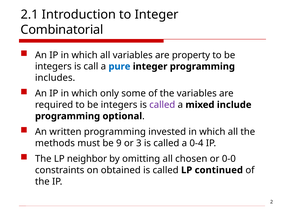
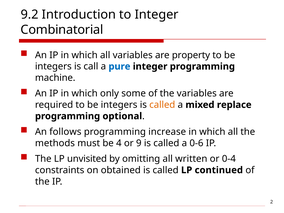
2.1: 2.1 -> 9.2
includes: includes -> machine
called at (162, 105) colour: purple -> orange
include: include -> replace
written: written -> follows
invested: invested -> increase
9: 9 -> 4
3: 3 -> 9
0-4: 0-4 -> 0-6
neighbor: neighbor -> unvisited
chosen: chosen -> written
0-0: 0-0 -> 0-4
